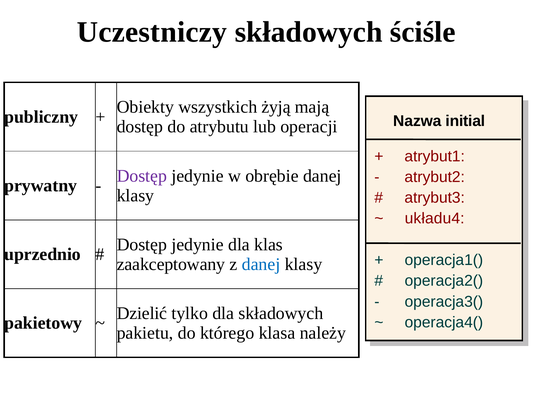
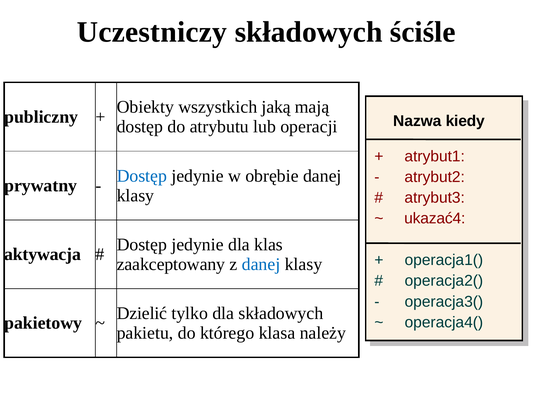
żyją: żyją -> jaką
initial: initial -> kiedy
Dostęp at (142, 176) colour: purple -> blue
układu4: układu4 -> ukazać4
uprzednio: uprzednio -> aktywacja
